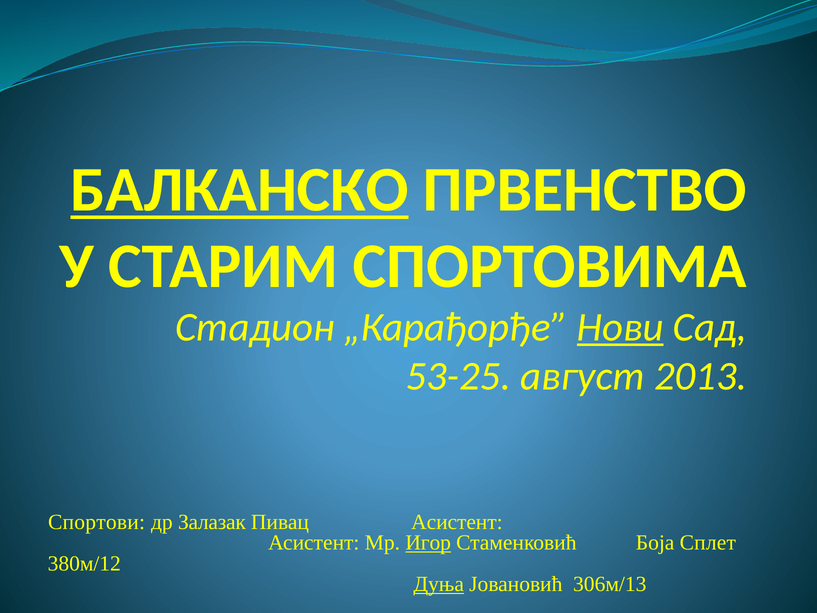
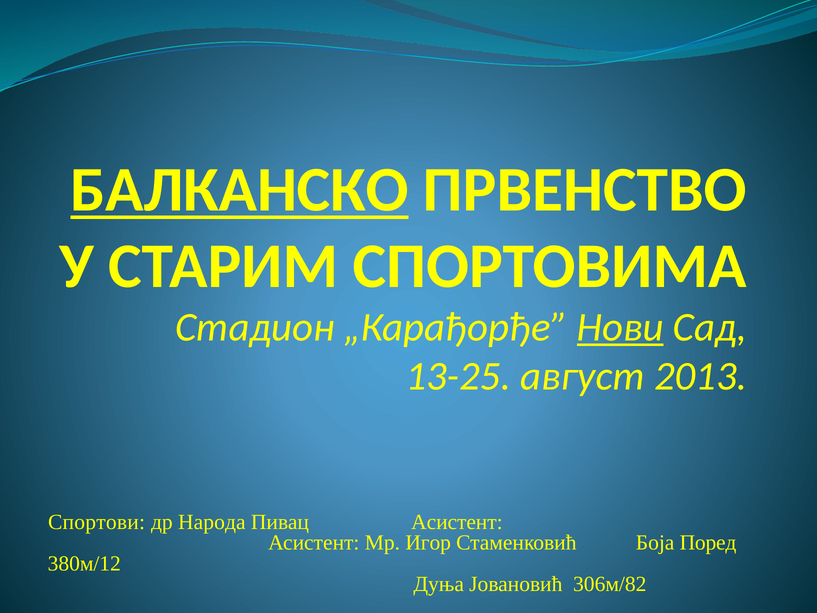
53-25: 53-25 -> 13-25
Залазак: Залазак -> Народа
Игор underline: present -> none
Сплет: Сплет -> Поред
Дуња underline: present -> none
306м/13: 306м/13 -> 306м/82
